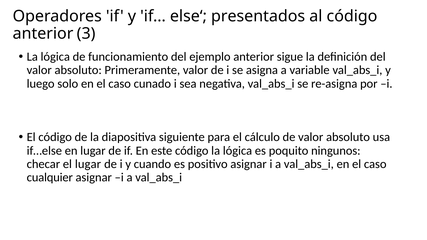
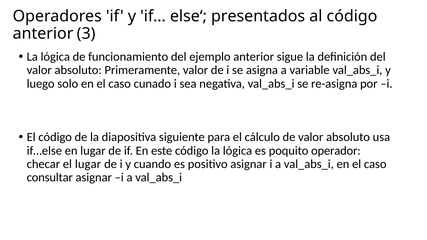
ningunos: ningunos -> operador
cualquier: cualquier -> consultar
